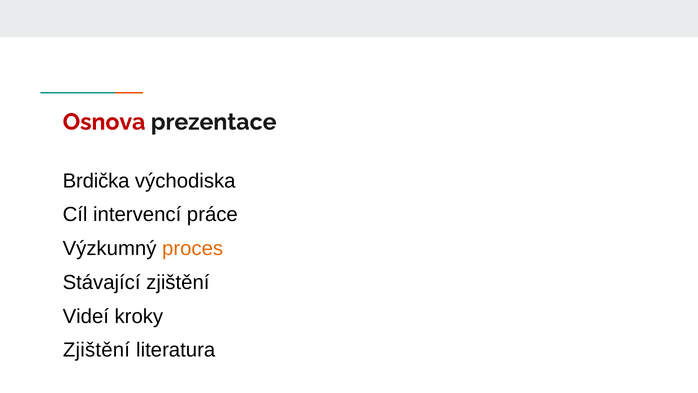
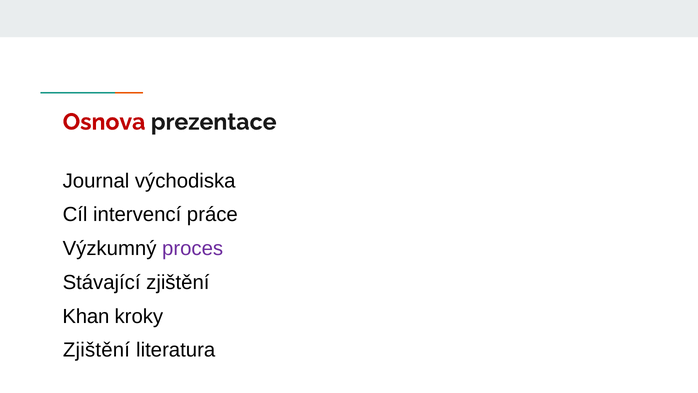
Brdička: Brdička -> Journal
proces colour: orange -> purple
Videí: Videí -> Khan
